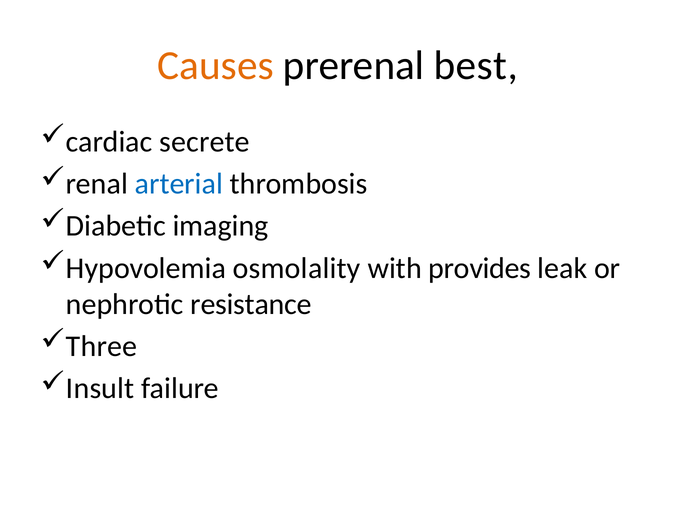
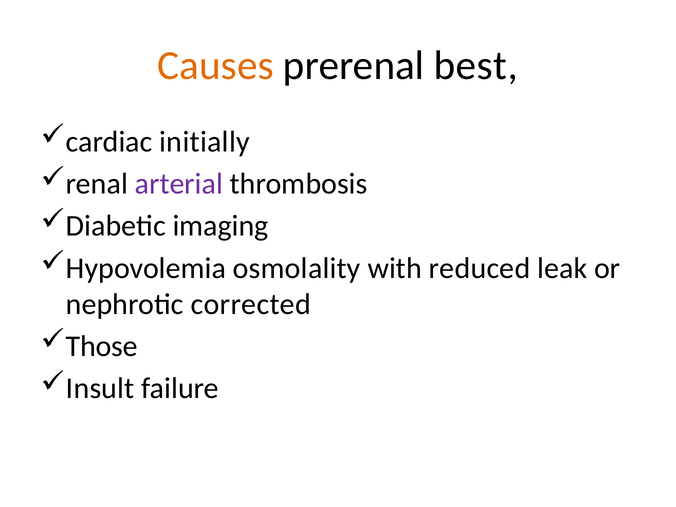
secrete: secrete -> initially
arterial colour: blue -> purple
provides: provides -> reduced
resistance: resistance -> corrected
Three: Three -> Those
